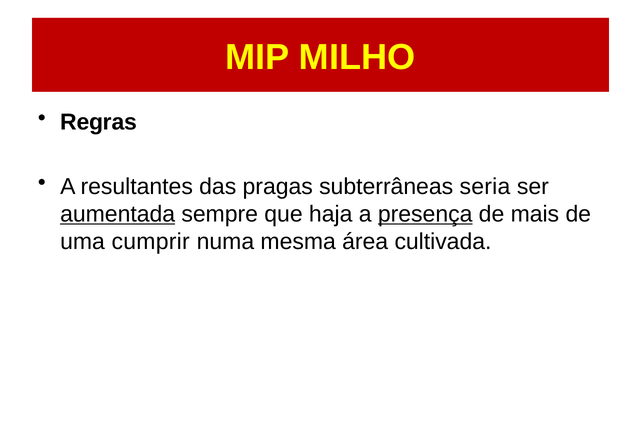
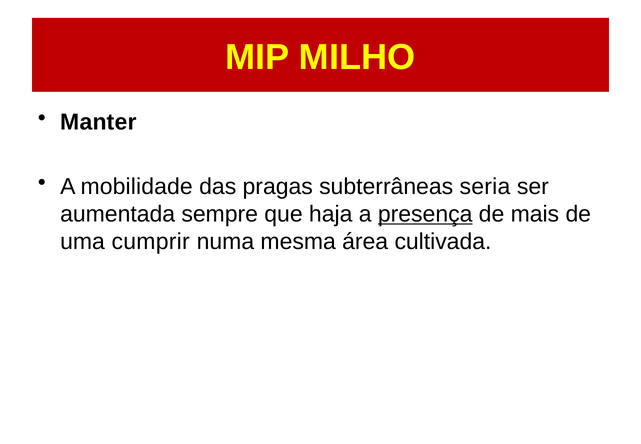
Regras: Regras -> Manter
resultantes: resultantes -> mobilidade
aumentada underline: present -> none
